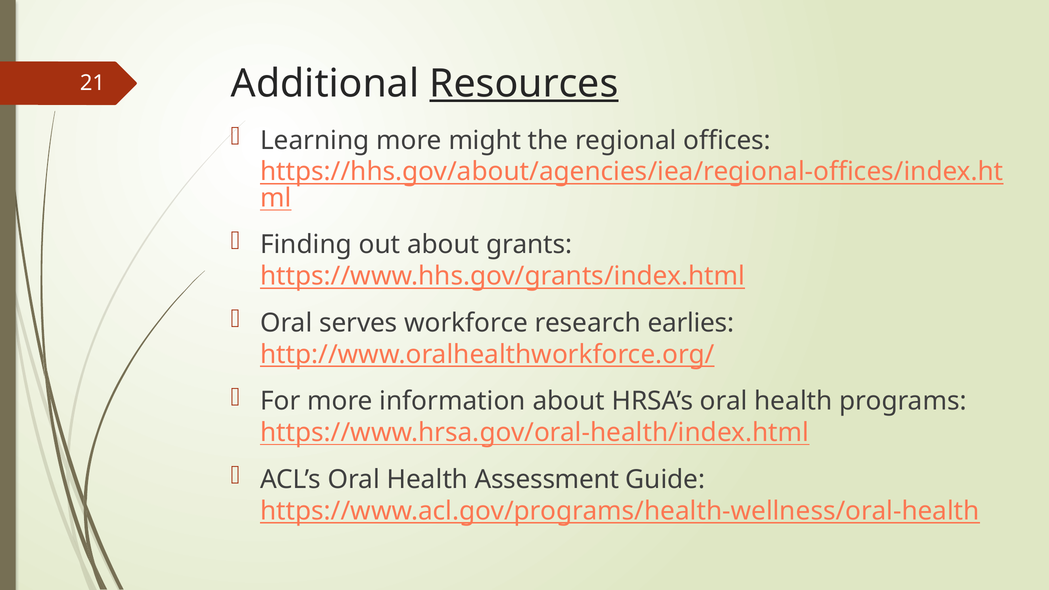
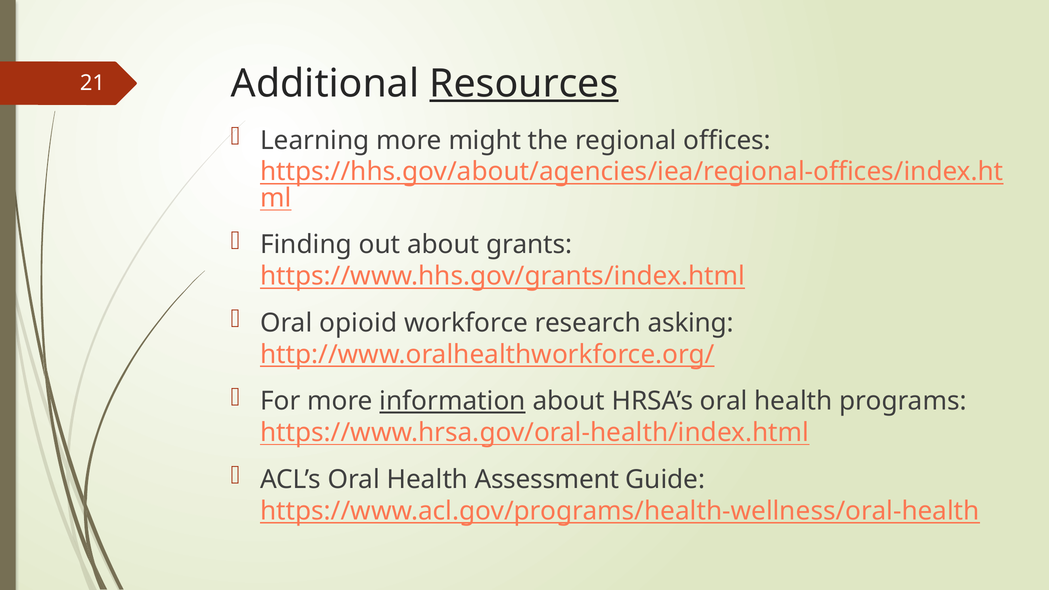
serves: serves -> opioid
earlies: earlies -> asking
information underline: none -> present
